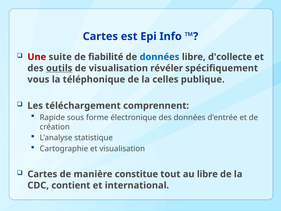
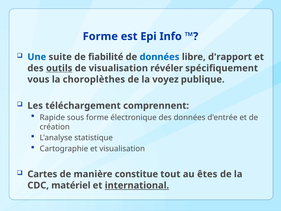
Cartes at (100, 36): Cartes -> Forme
Une colour: red -> blue
d'collecte: d'collecte -> d'rapport
téléphonique: téléphonique -> choroplèthes
celles: celles -> voyez
au libre: libre -> êtes
contient: contient -> matériel
international underline: none -> present
